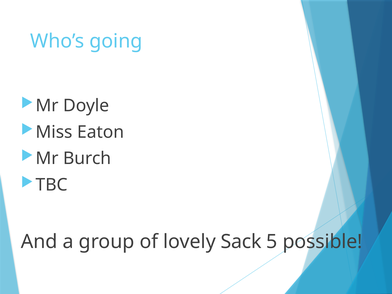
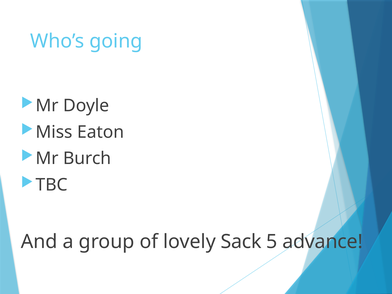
possible: possible -> advance
